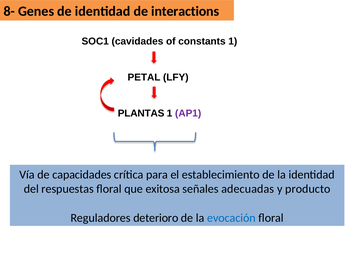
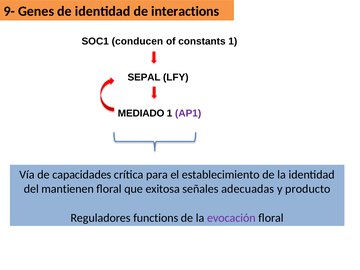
8-: 8- -> 9-
cavidades: cavidades -> conducen
PETAL: PETAL -> SEPAL
PLANTAS: PLANTAS -> MEDIADO
respuestas: respuestas -> mantienen
deterioro: deterioro -> functions
evocación colour: blue -> purple
